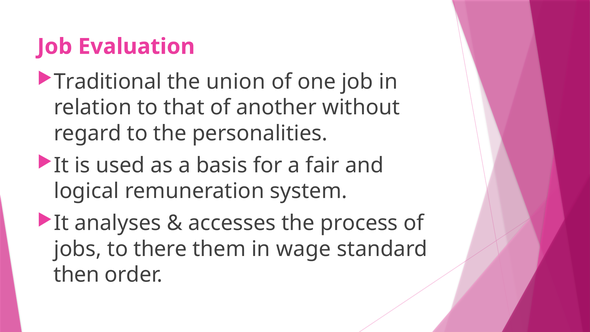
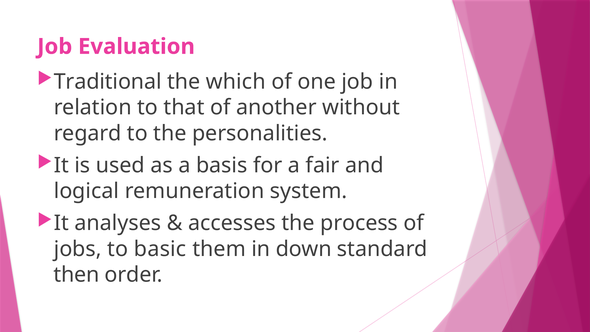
union: union -> which
there: there -> basic
wage: wage -> down
